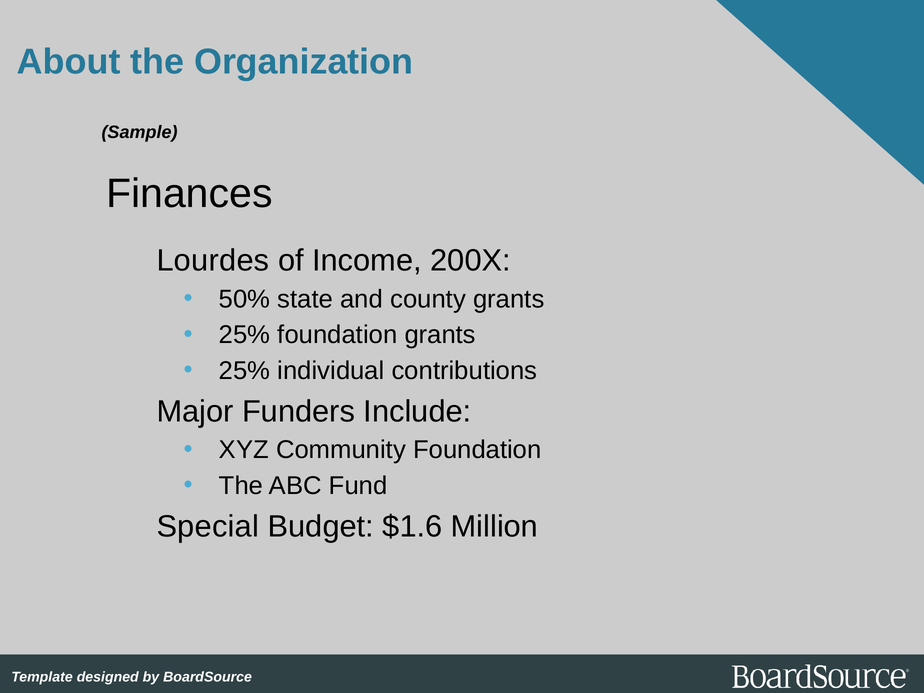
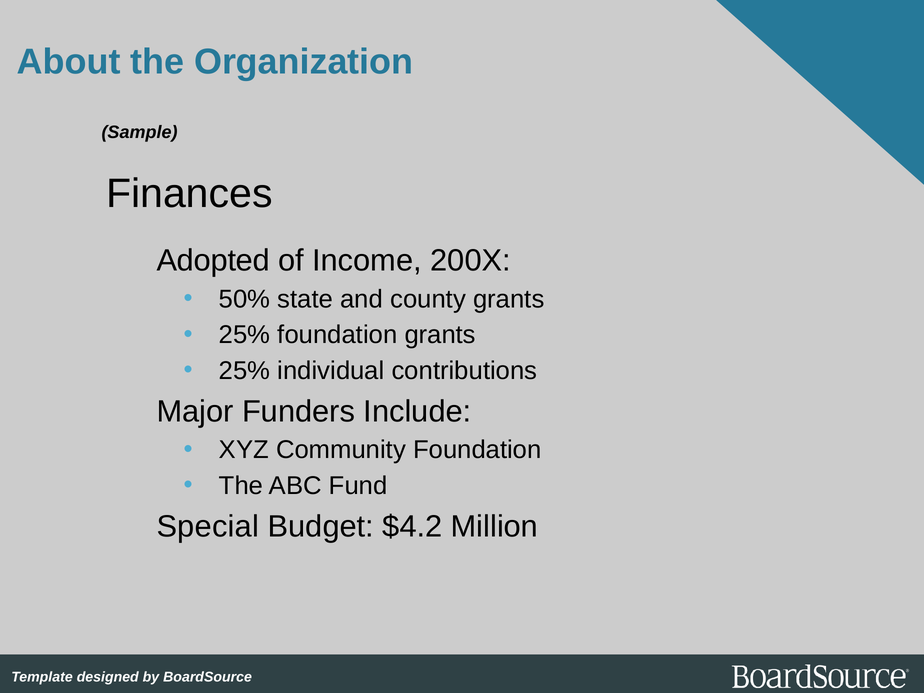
Lourdes: Lourdes -> Adopted
$1.6: $1.6 -> $4.2
